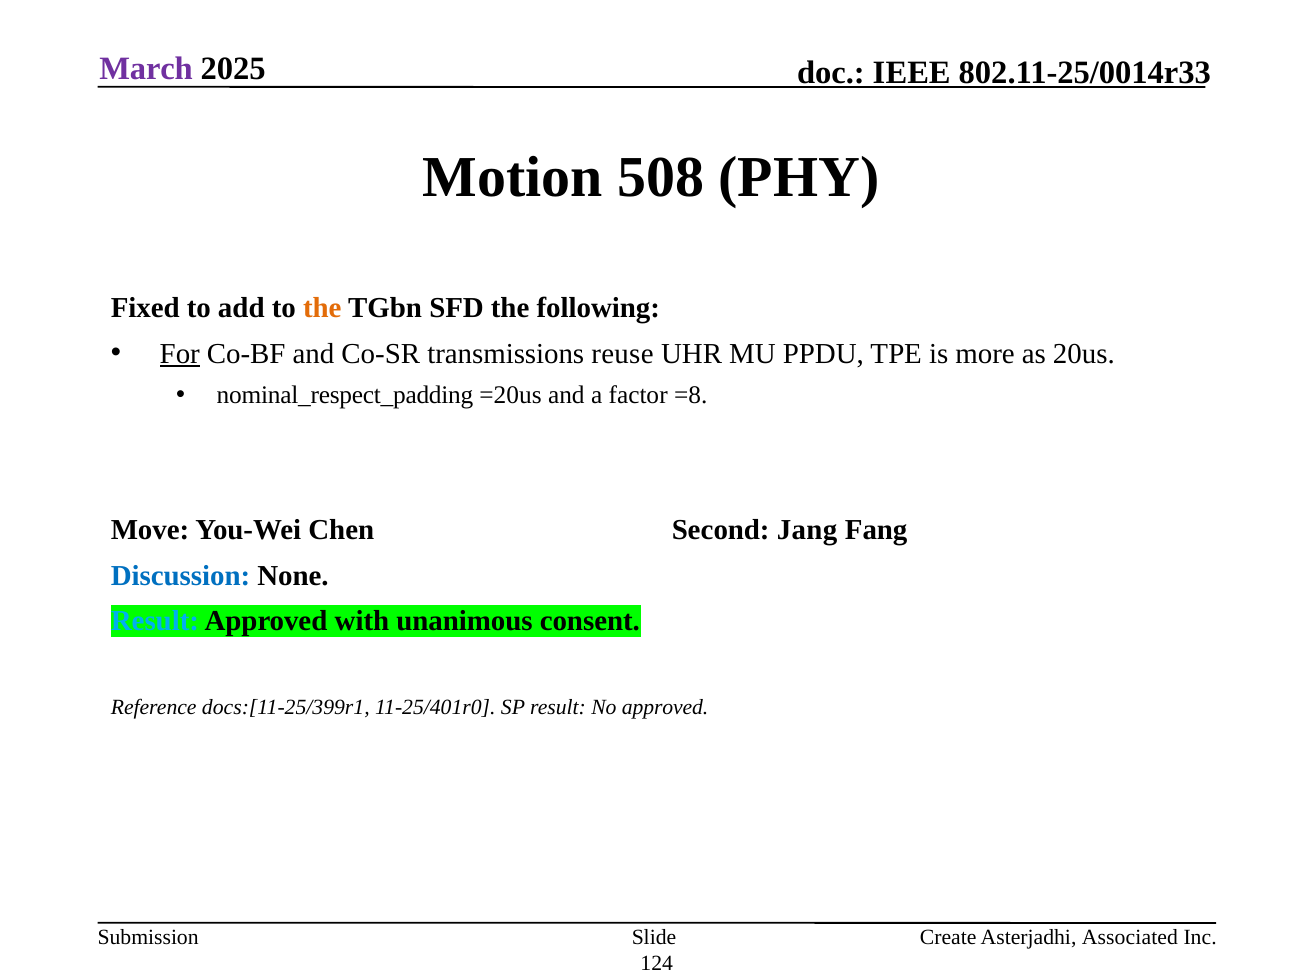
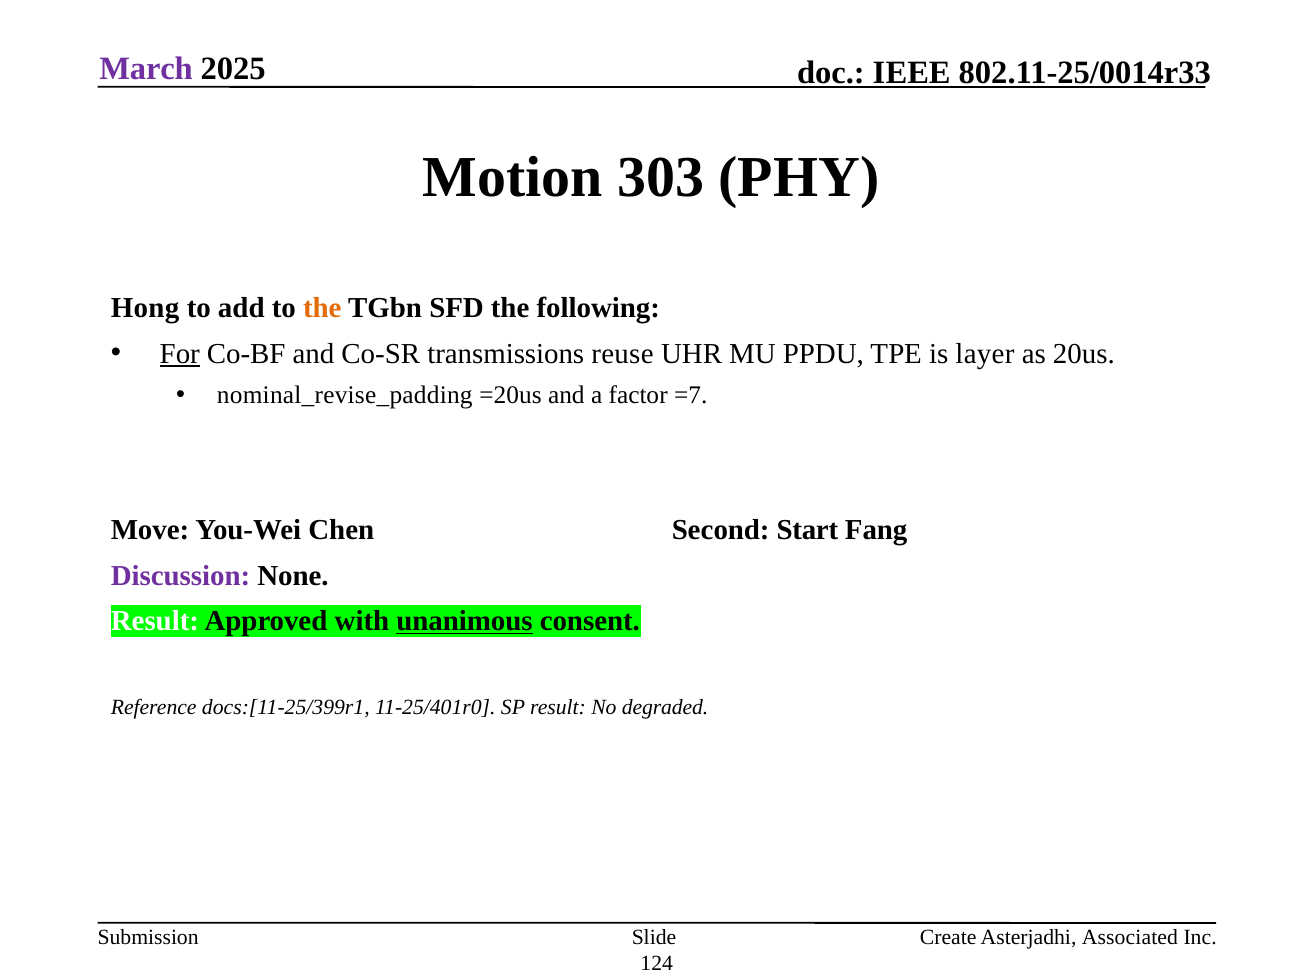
508: 508 -> 303
Fixed: Fixed -> Hong
more: more -> layer
nominal_respect_padding: nominal_respect_padding -> nominal_revise_padding
=8: =8 -> =7
Jang: Jang -> Start
Discussion colour: blue -> purple
Result at (155, 621) colour: light blue -> white
unanimous underline: none -> present
No approved: approved -> degraded
